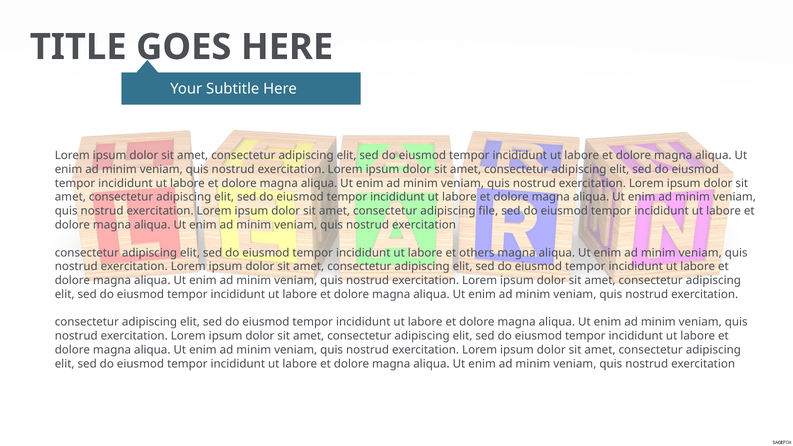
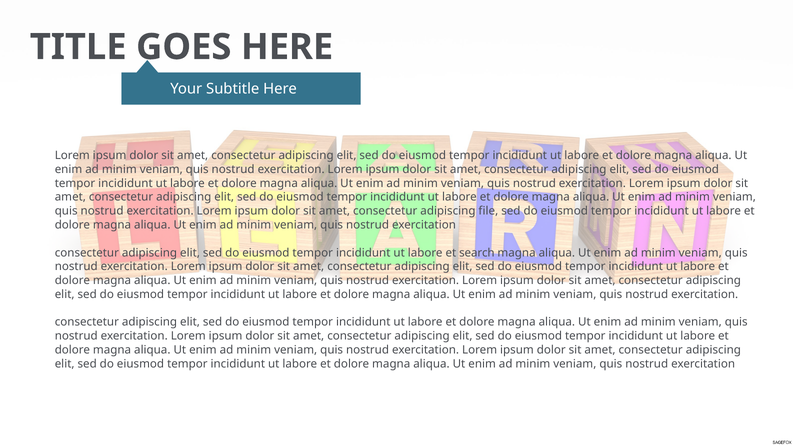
others: others -> search
